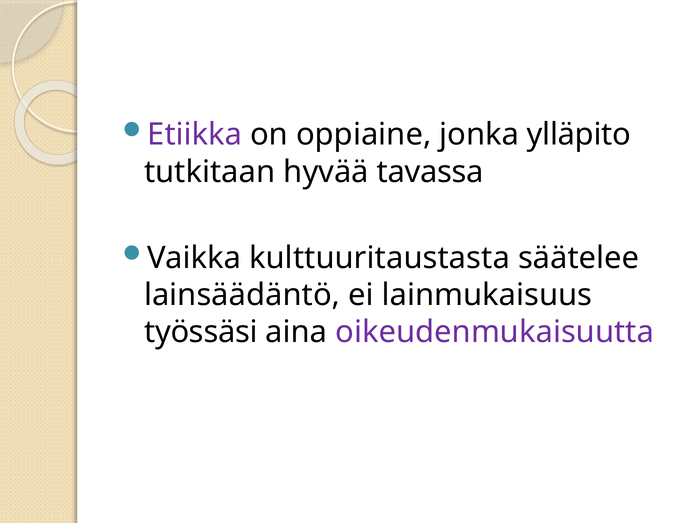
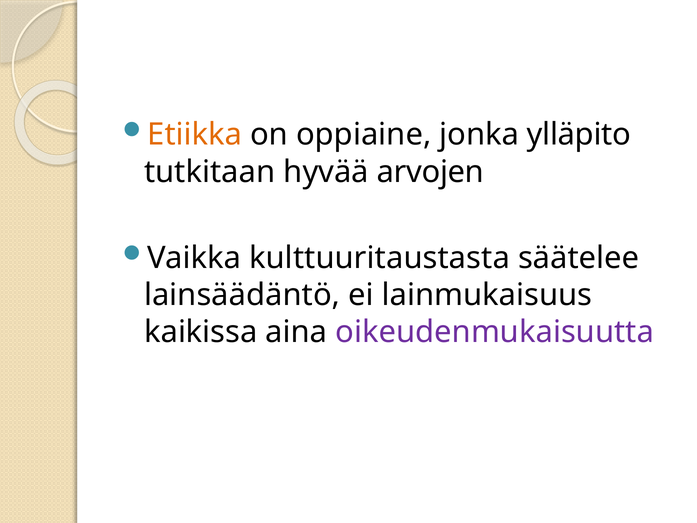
Etiikka colour: purple -> orange
tavassa: tavassa -> arvojen
työssäsi: työssäsi -> kaikissa
